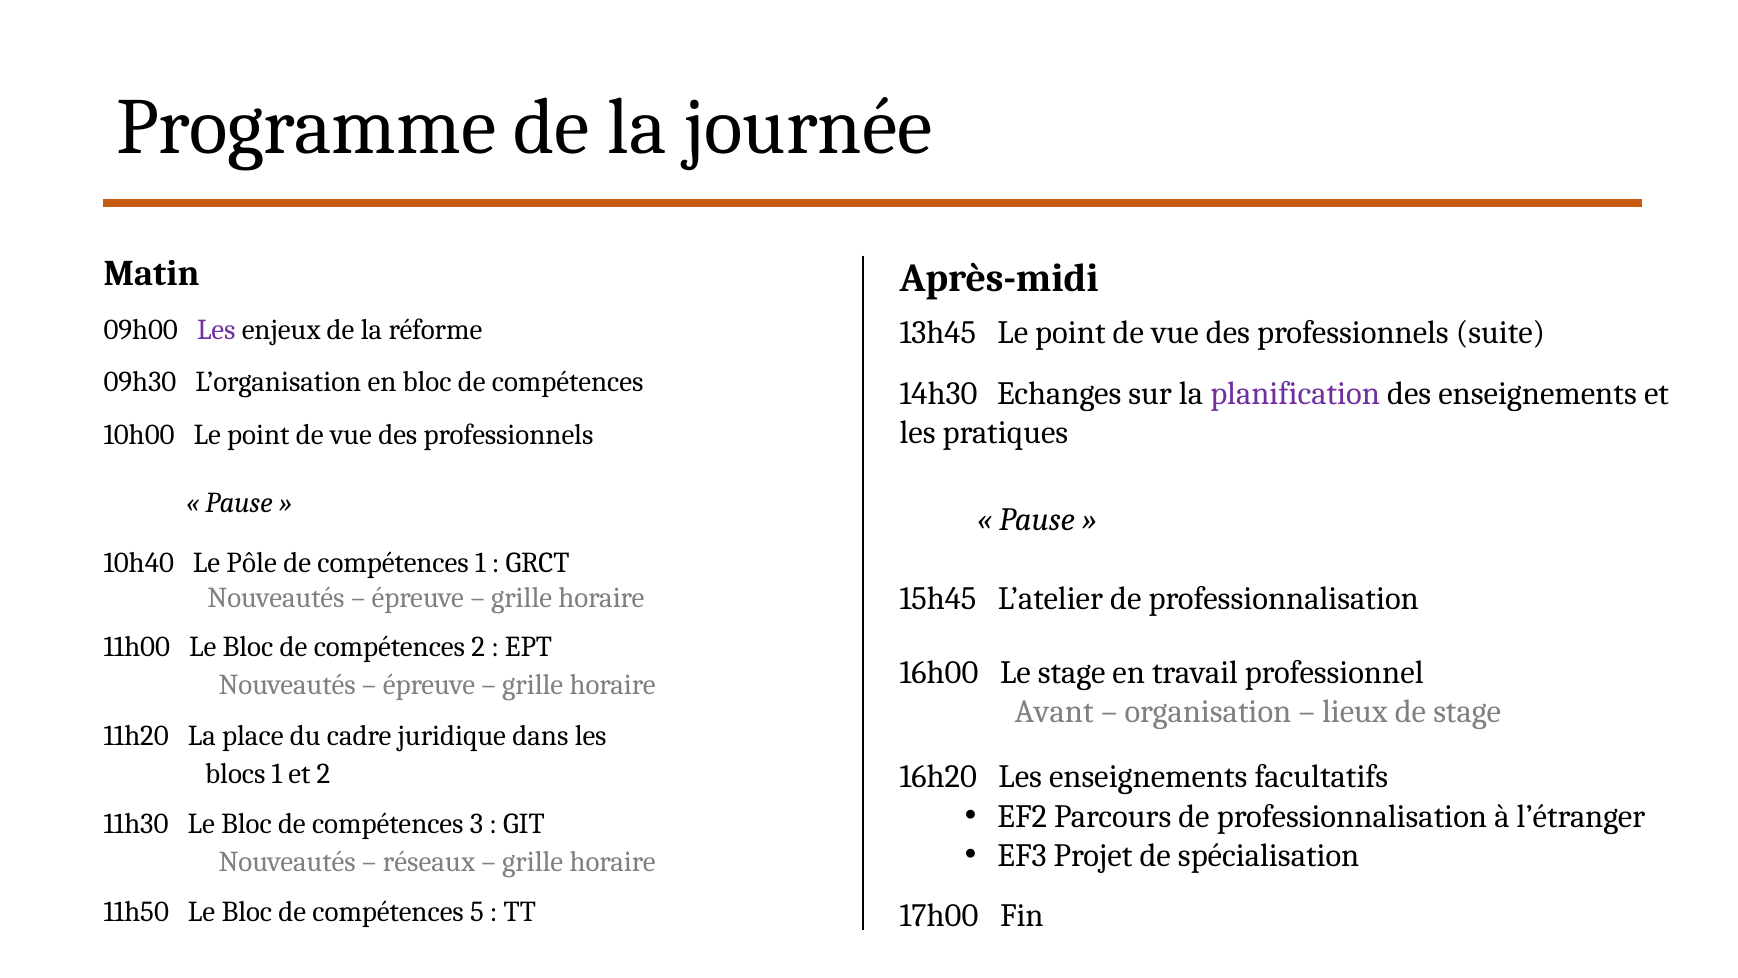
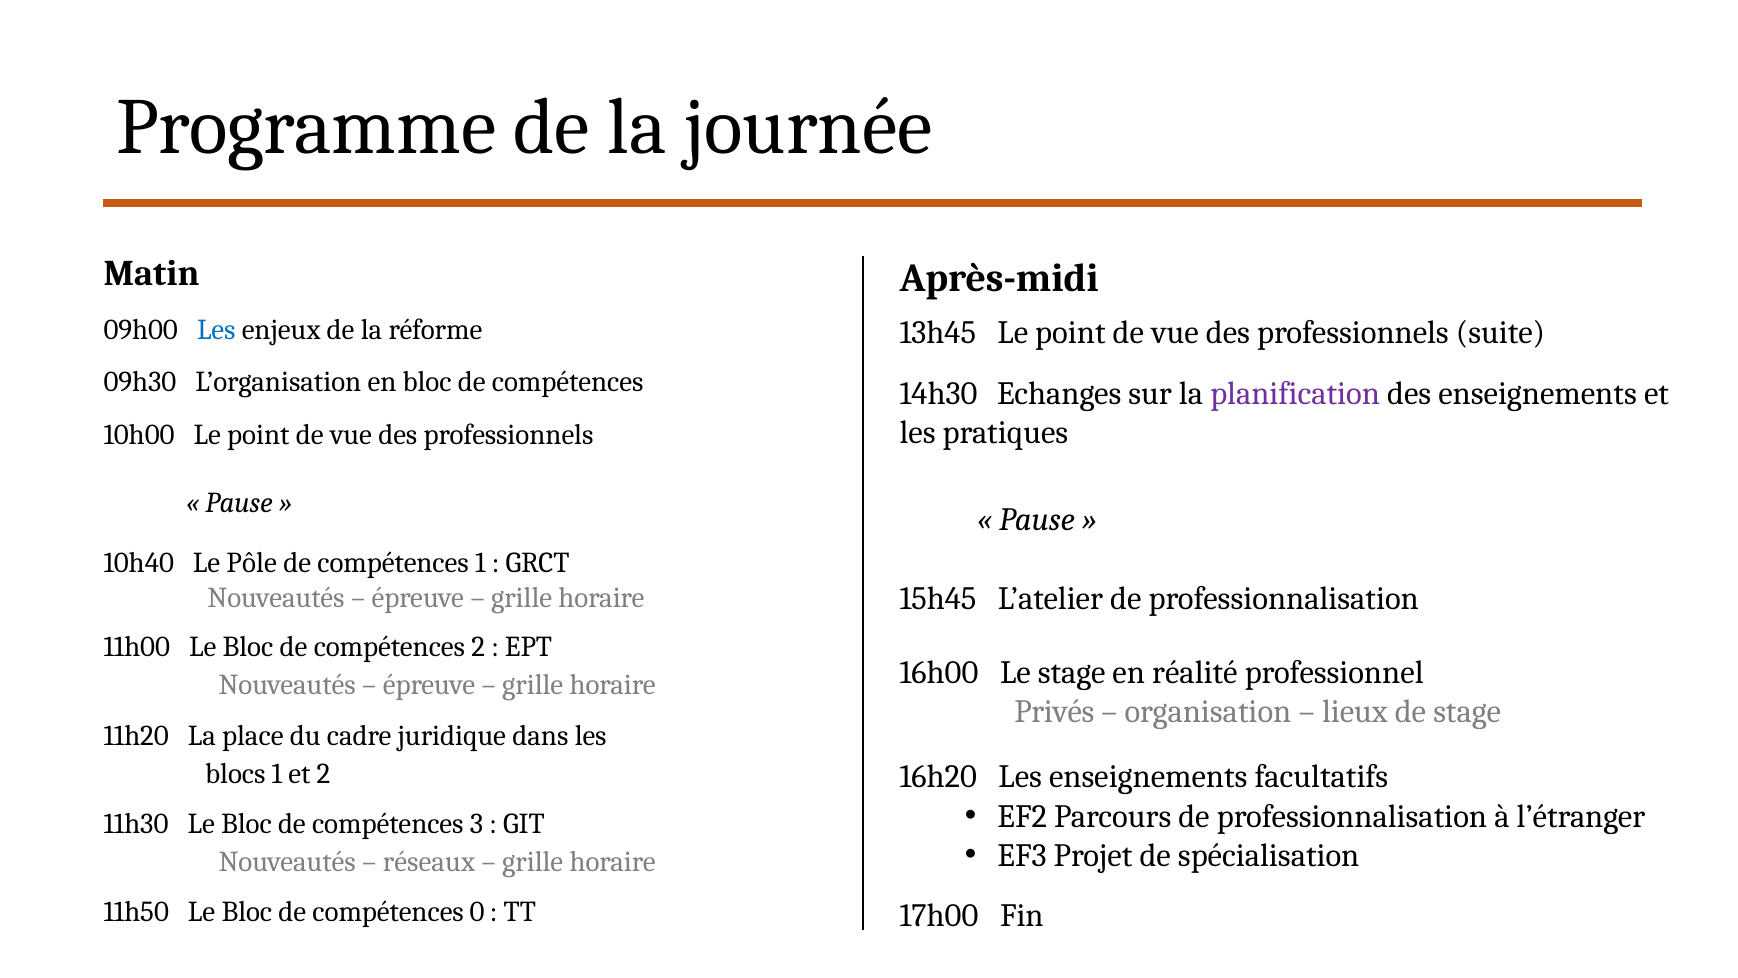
Les at (216, 330) colour: purple -> blue
travail: travail -> réalité
Avant: Avant -> Privés
5: 5 -> 0
